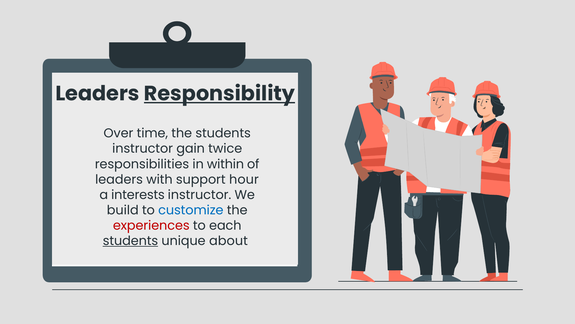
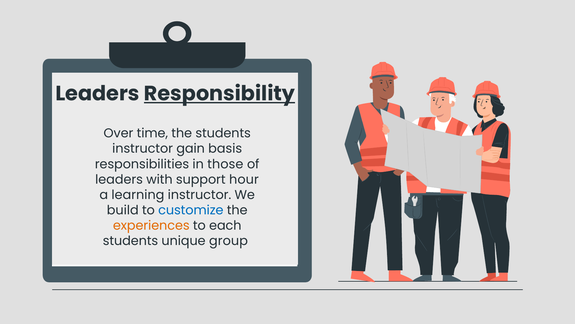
twice: twice -> basis
within: within -> those
interests: interests -> learning
experiences colour: red -> orange
students at (130, 240) underline: present -> none
about: about -> group
